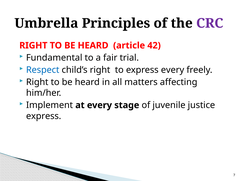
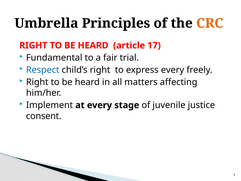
CRC colour: purple -> orange
42: 42 -> 17
express at (44, 116): express -> consent
